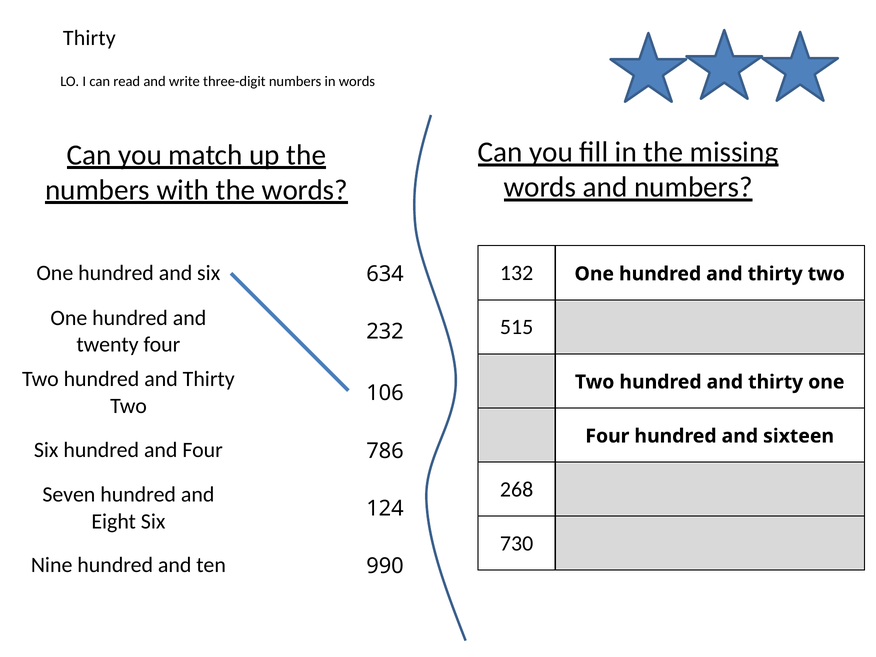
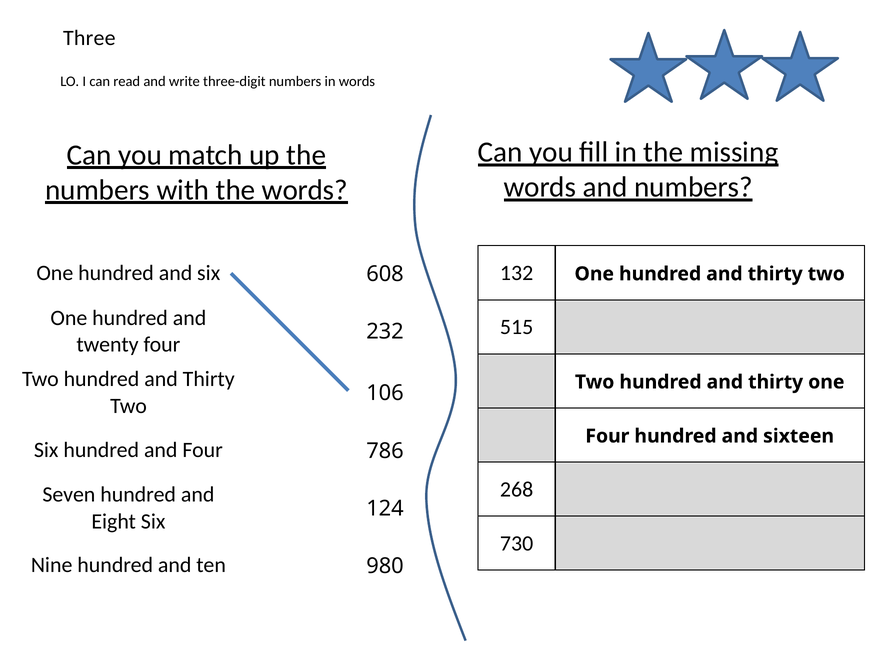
Thirty at (89, 38): Thirty -> Three
634: 634 -> 608
990: 990 -> 980
